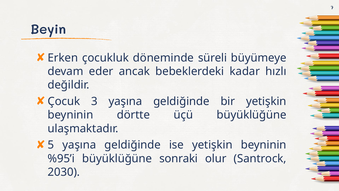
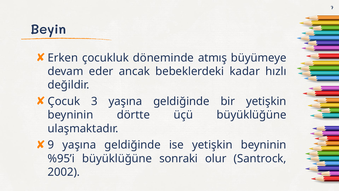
süreli: süreli -> atmış
5: 5 -> 9
2030: 2030 -> 2002
